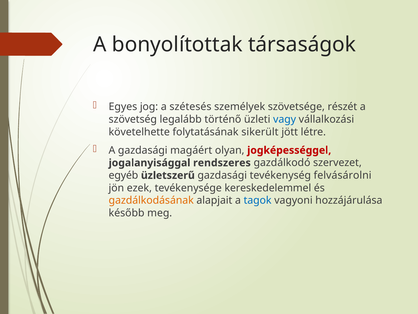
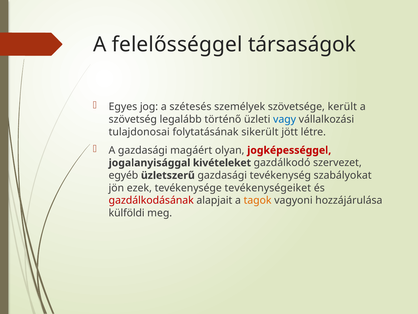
bonyolítottak: bonyolítottak -> felelősséggel
részét: részét -> került
követelhette: követelhette -> tulajdonosai
rendszeres: rendszeres -> kivételeket
felvásárolni: felvásárolni -> szabályokat
kereskedelemmel: kereskedelemmel -> tevékenységeiket
gazdálkodásának colour: orange -> red
tagok colour: blue -> orange
később: később -> külföldi
